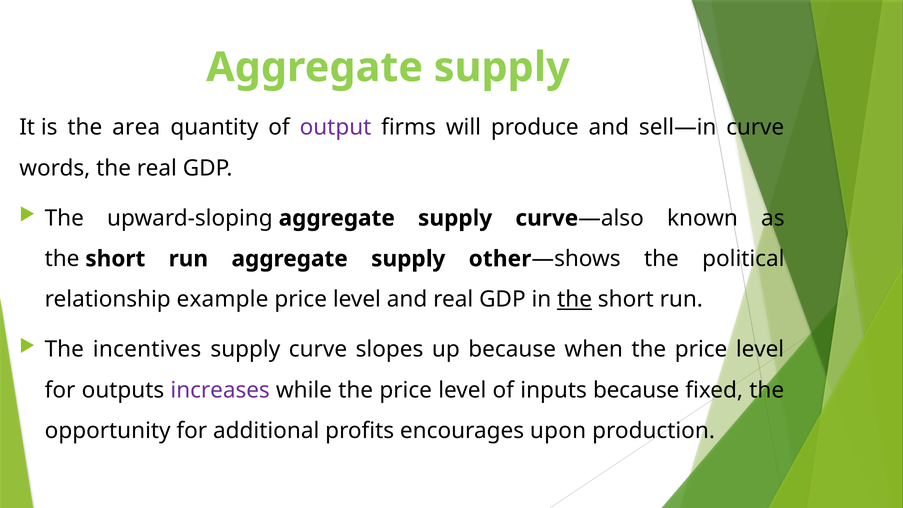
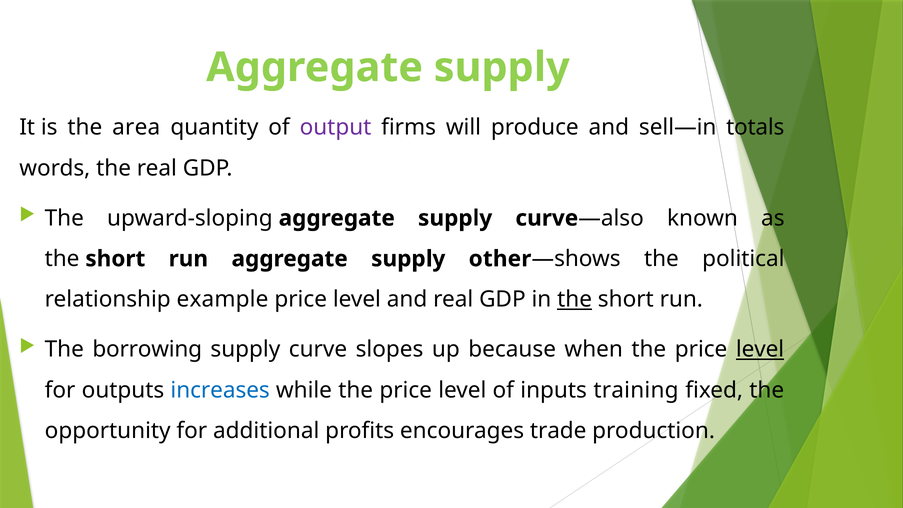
sell—in curve: curve -> totals
incentives: incentives -> borrowing
level at (760, 349) underline: none -> present
increases colour: purple -> blue
inputs because: because -> training
upon: upon -> trade
